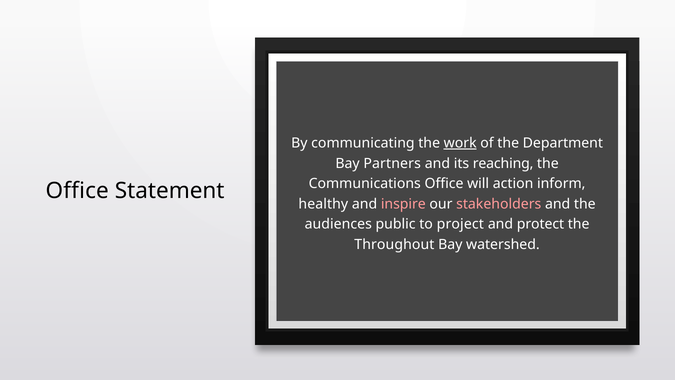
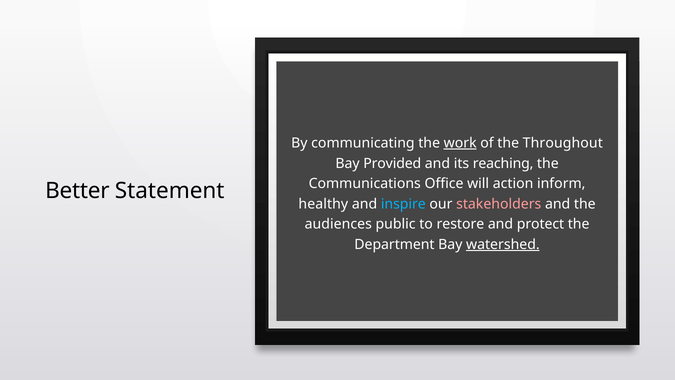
Department: Department -> Throughout
Partners: Partners -> Provided
Office at (77, 191): Office -> Better
inspire colour: pink -> light blue
project: project -> restore
Throughout: Throughout -> Department
watershed underline: none -> present
